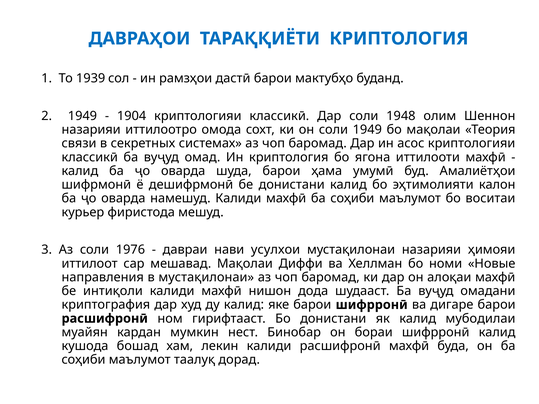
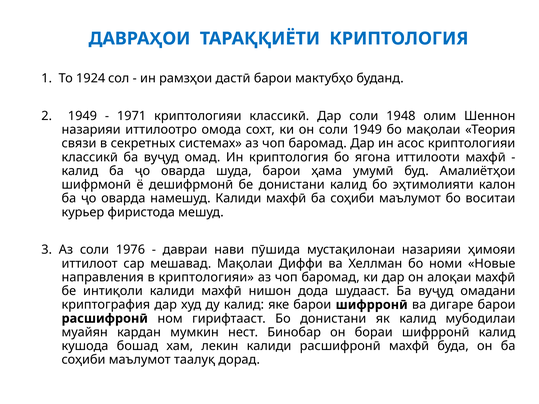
1939: 1939 -> 1924
1904: 1904 -> 1971
усулхои: усулхои -> пӯшида
в мустақилонаи: мустақилонаи -> криптологияи
